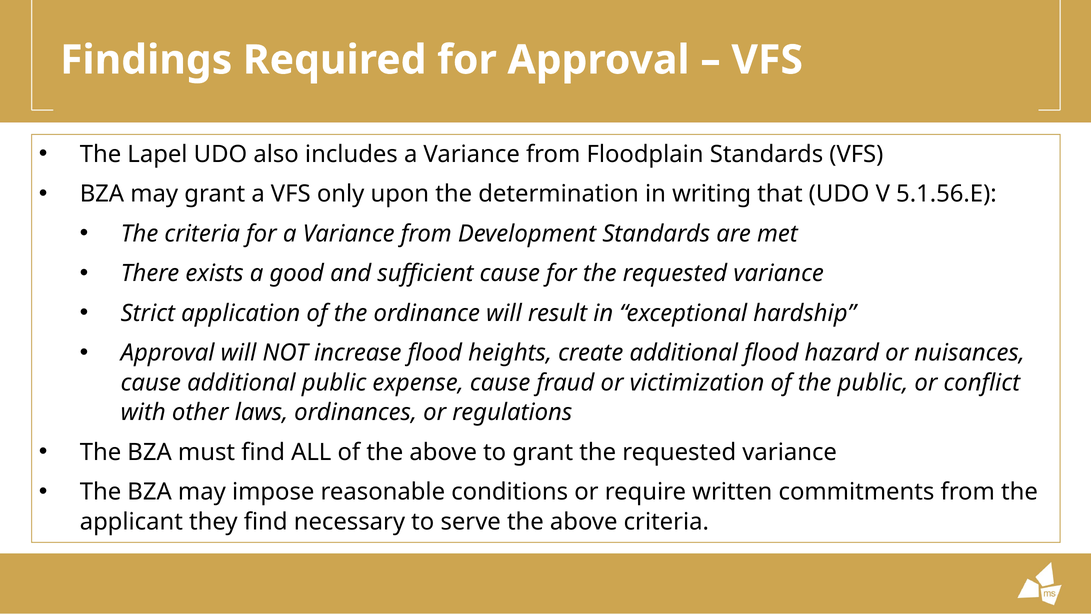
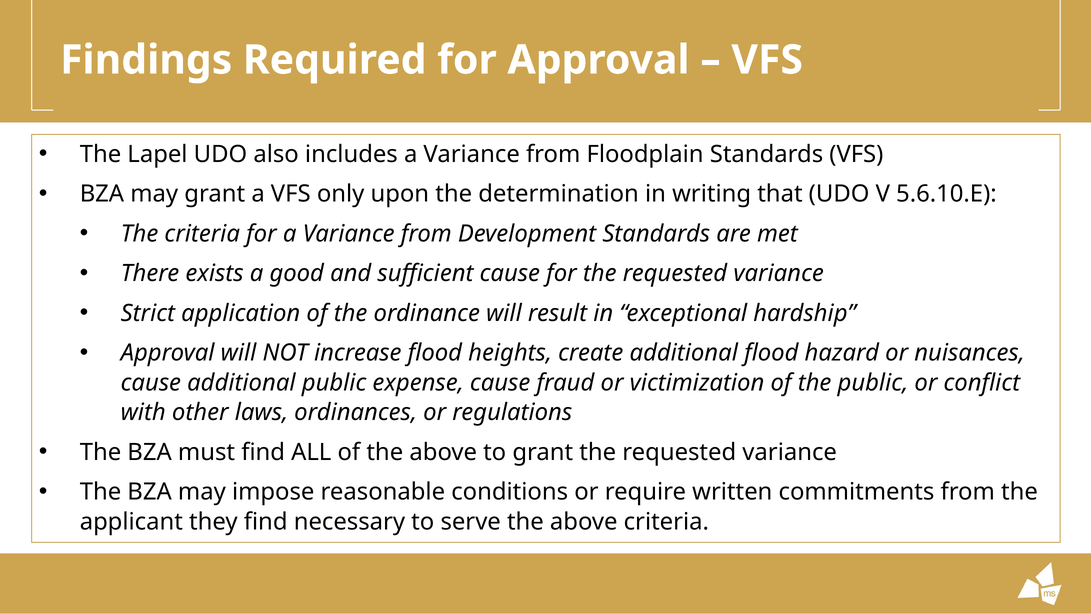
5.1.56.E: 5.1.56.E -> 5.6.10.E
